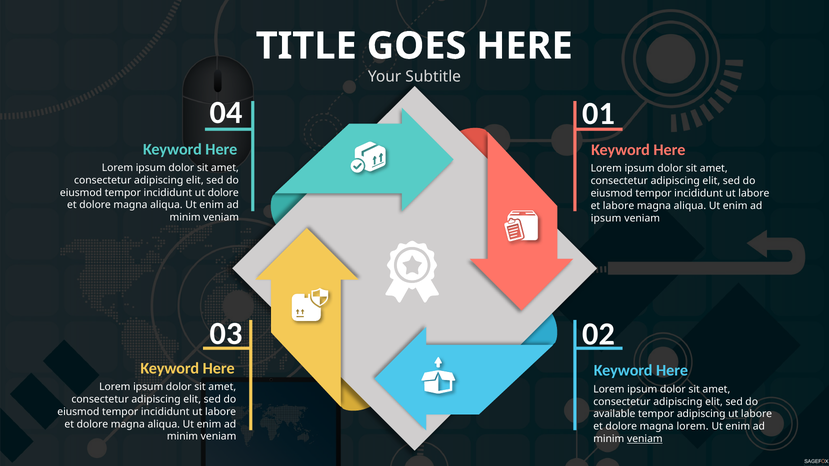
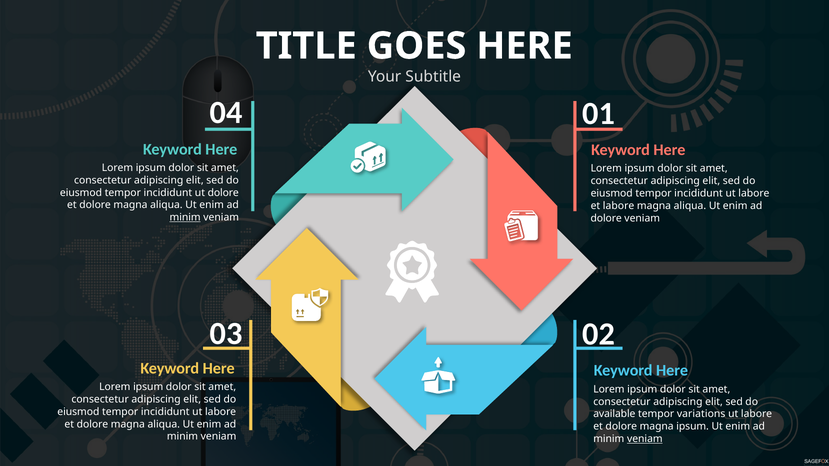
minim at (185, 218) underline: none -> present
ipsum at (606, 218): ipsum -> dolore
tempor adipiscing: adipiscing -> variations
magna lorem: lorem -> ipsum
